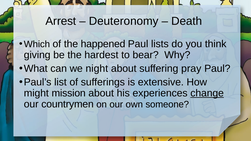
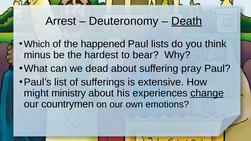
Death underline: none -> present
giving: giving -> minus
night: night -> dead
mission: mission -> ministry
someone: someone -> emotions
